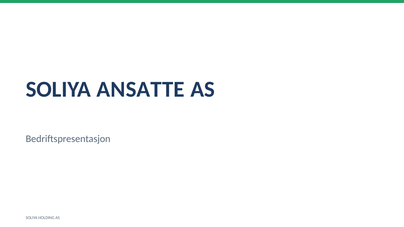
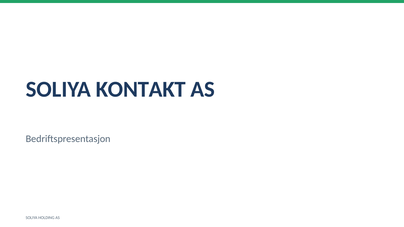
ANSATTE: ANSATTE -> KONTAKT
